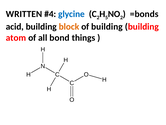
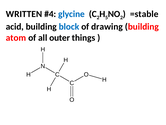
=bonds: =bonds -> =stable
block colour: orange -> blue
of building: building -> drawing
bond: bond -> outer
